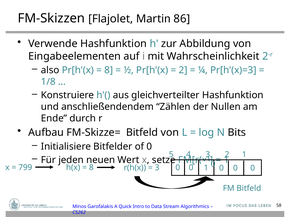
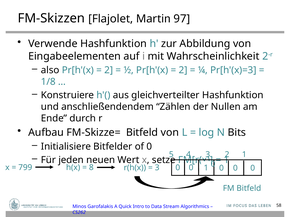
86: 86 -> 97
8 at (109, 70): 8 -> 2
